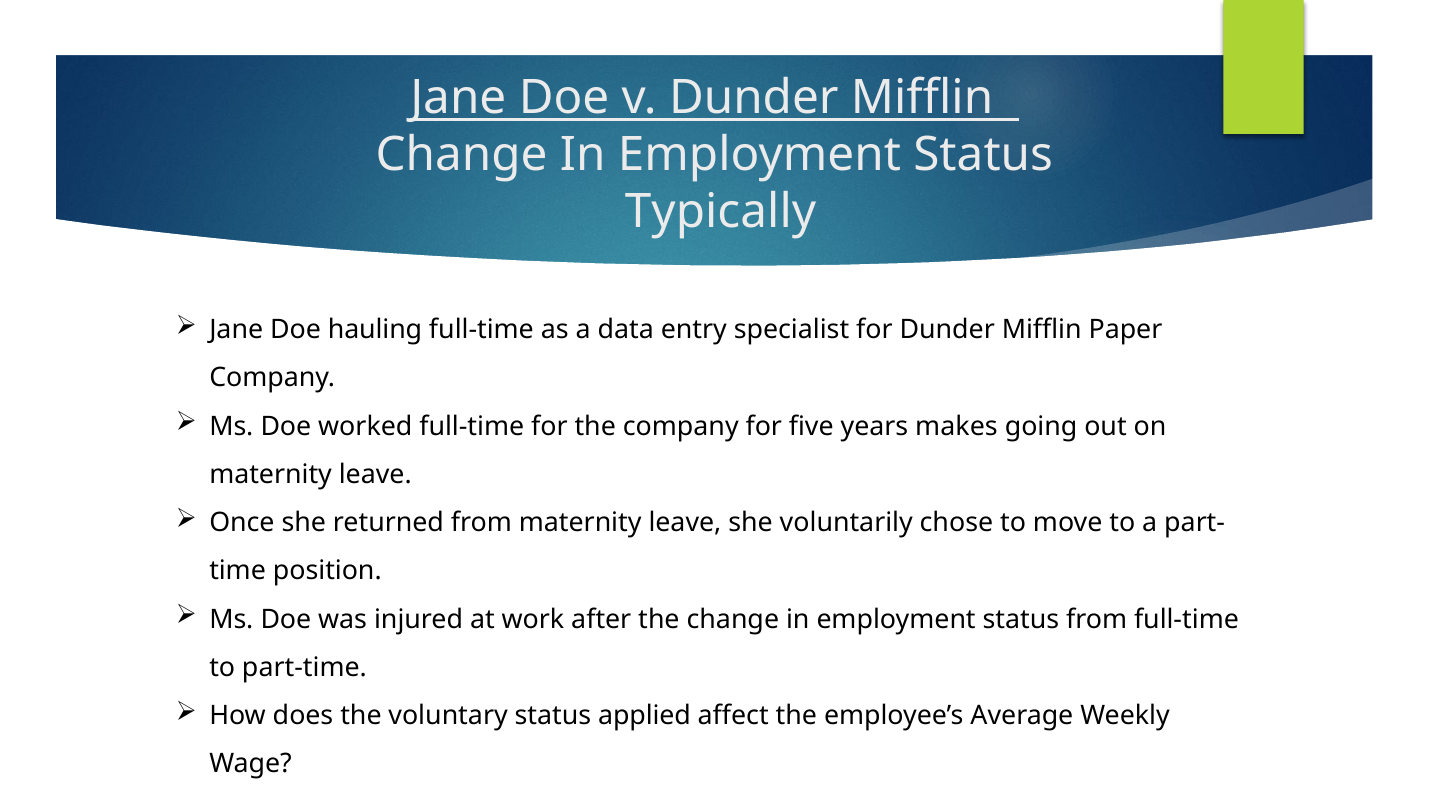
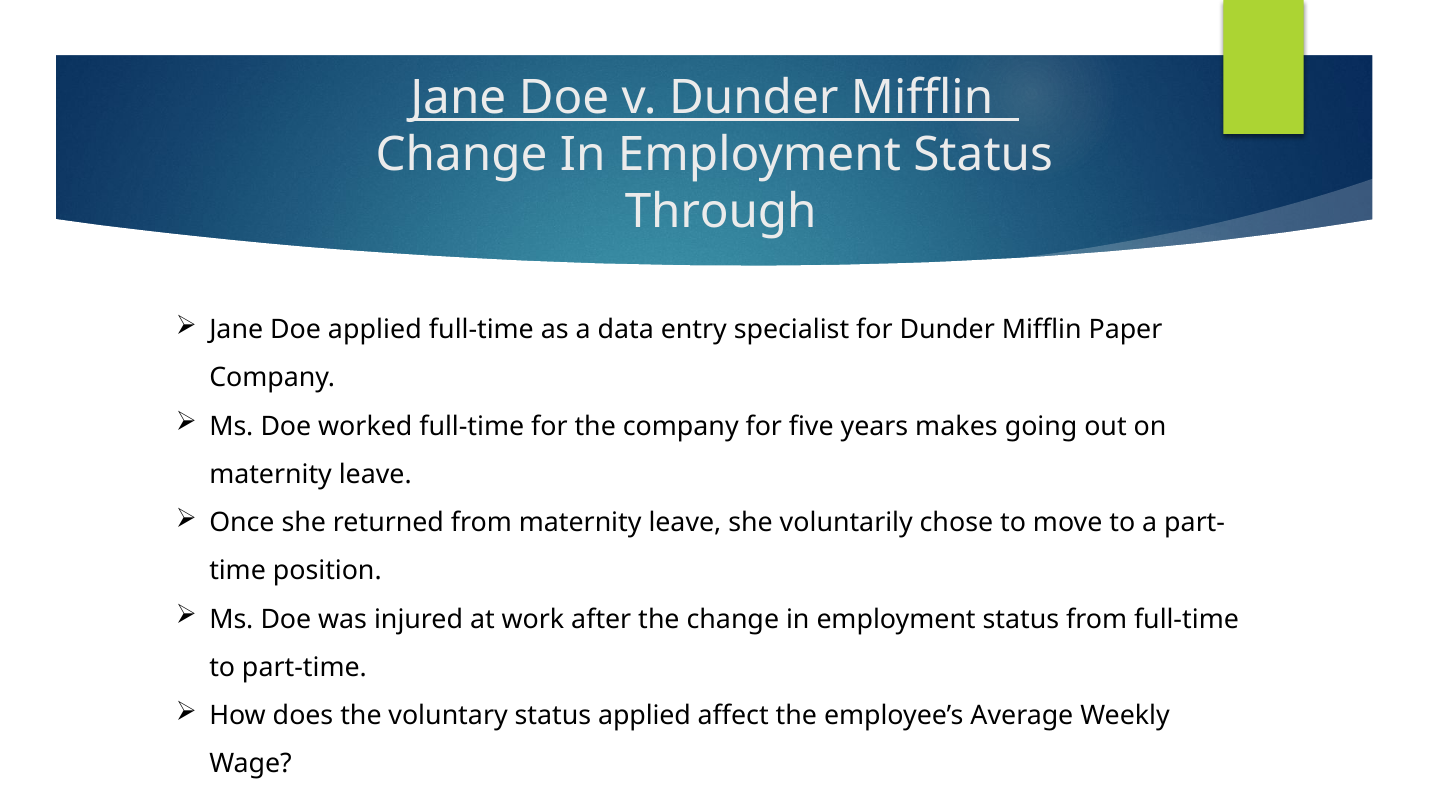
Typically: Typically -> Through
Doe hauling: hauling -> applied
